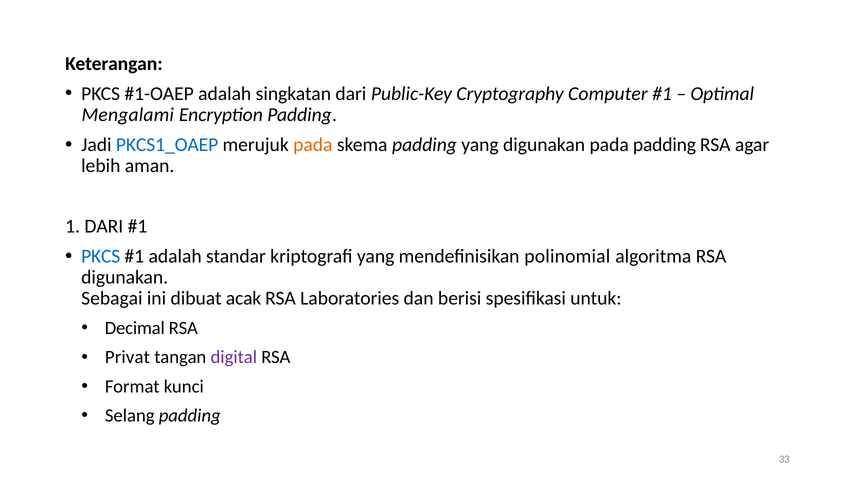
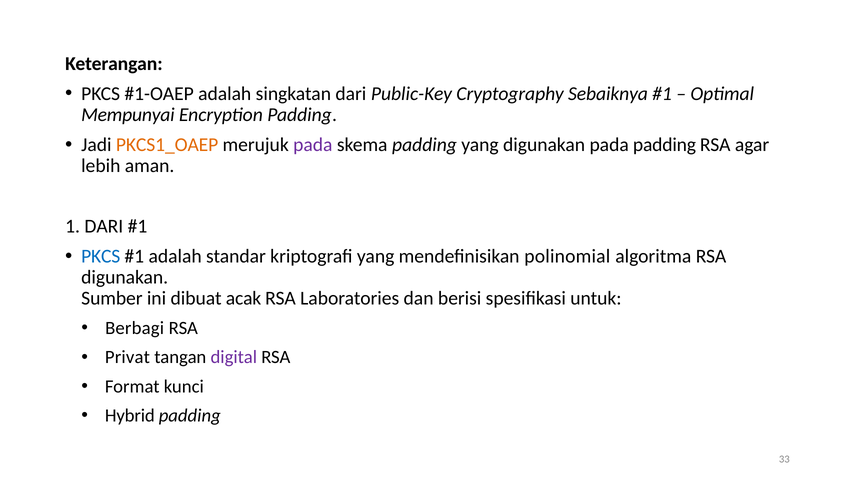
Computer: Computer -> Sebaiknya
Mengalami: Mengalami -> Mempunyai
PKCS1_OAEP colour: blue -> orange
pada at (313, 145) colour: orange -> purple
Sebagai: Sebagai -> Sumber
Decimal: Decimal -> Berbagi
Selang: Selang -> Hybrid
